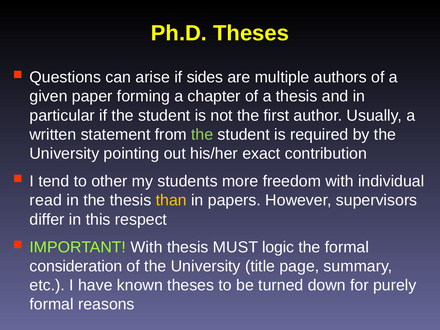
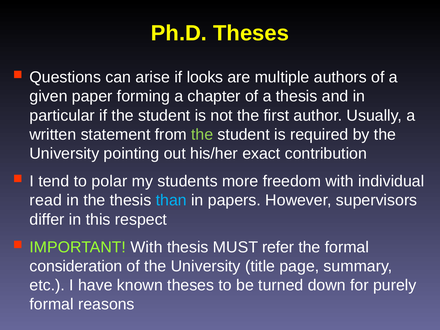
sides: sides -> looks
other: other -> polar
than colour: yellow -> light blue
logic: logic -> refer
